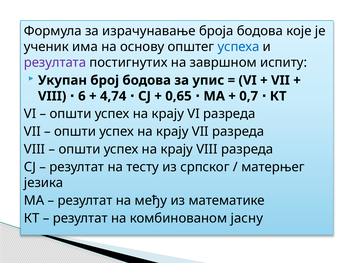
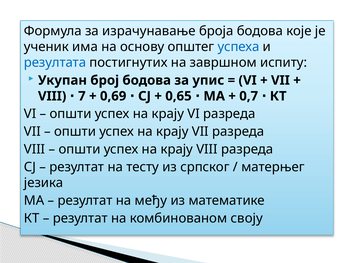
резултата colour: purple -> blue
6: 6 -> 7
4,74: 4,74 -> 0,69
јасну: јасну -> своју
